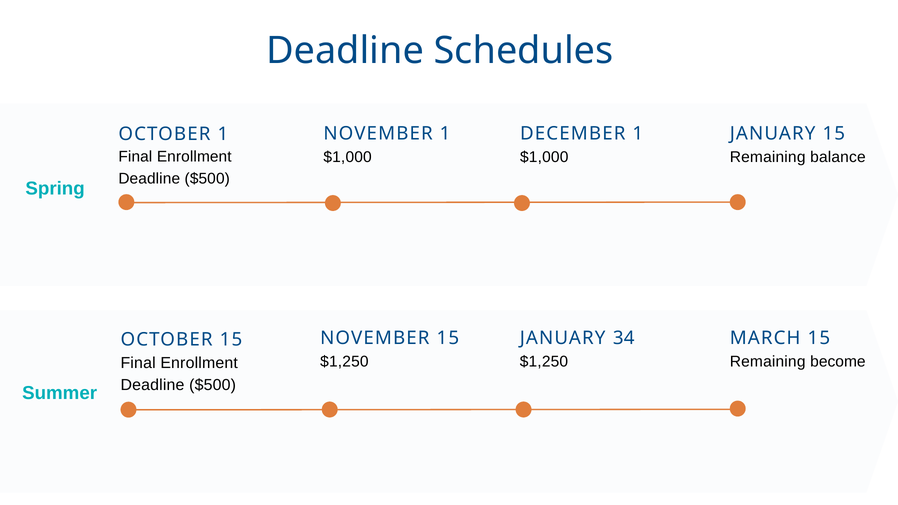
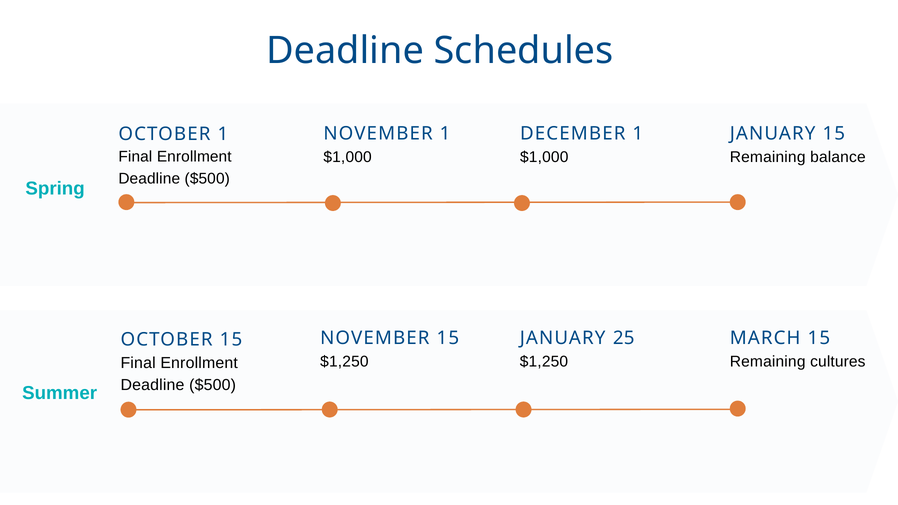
34: 34 -> 25
become: become -> cultures
